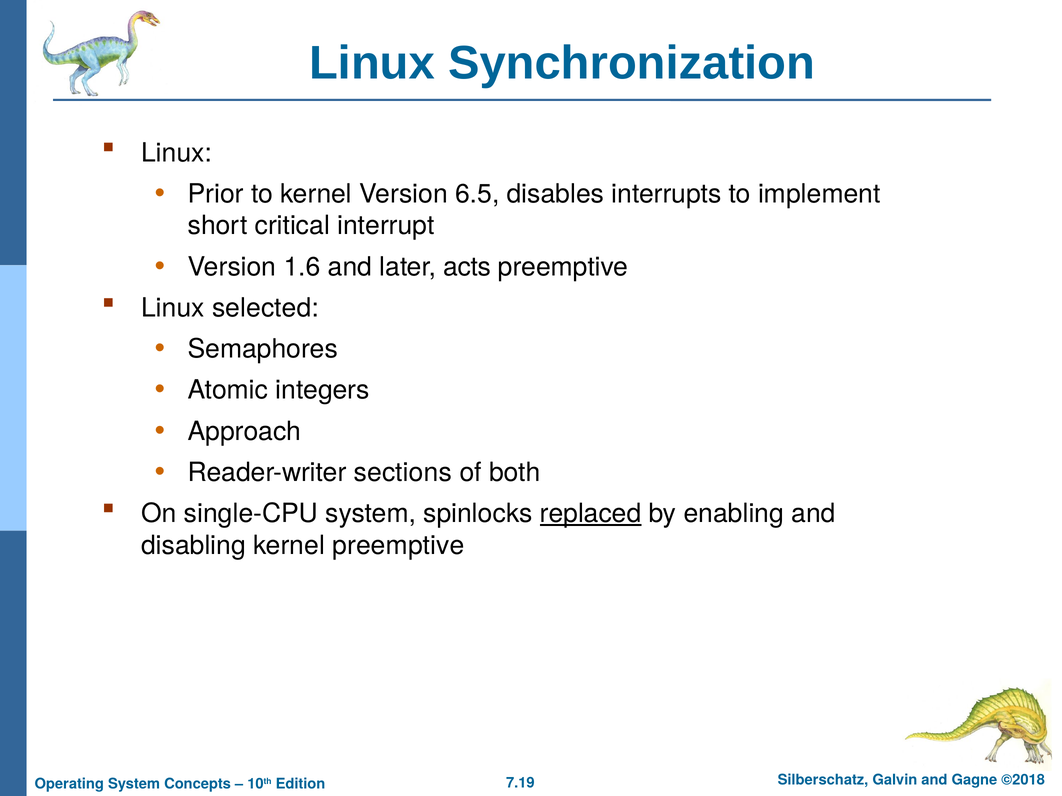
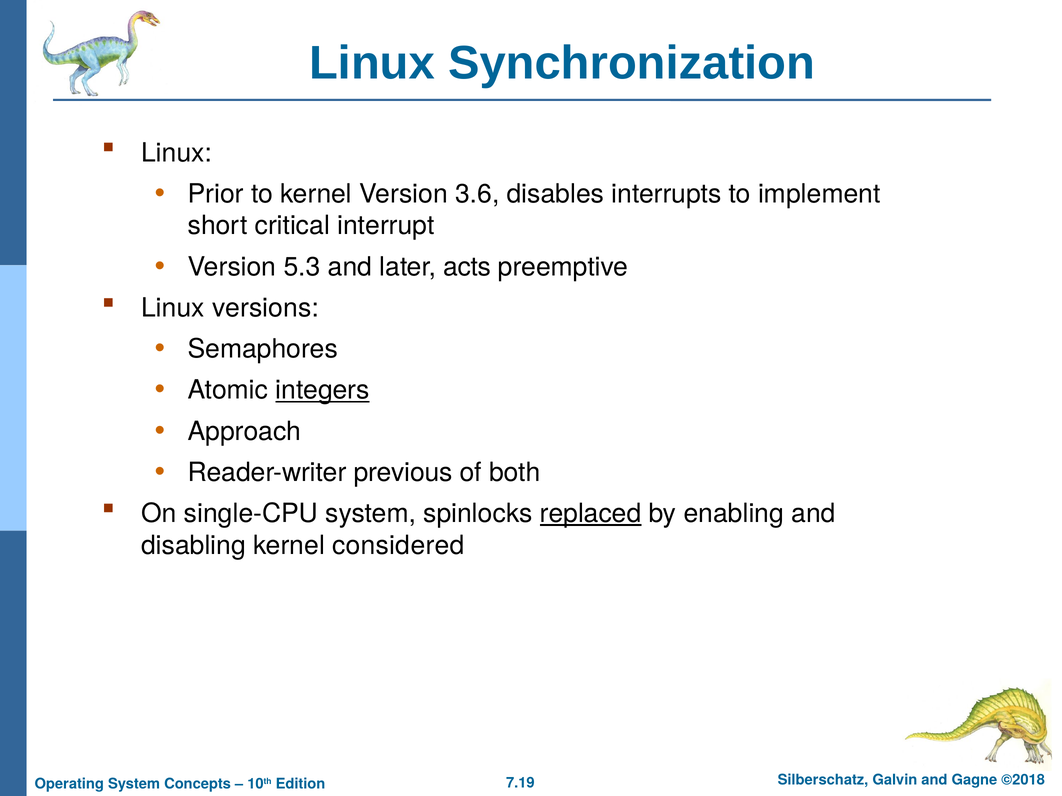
6.5: 6.5 -> 3.6
1.6: 1.6 -> 5.3
selected: selected -> versions
integers underline: none -> present
sections: sections -> previous
kernel preemptive: preemptive -> considered
